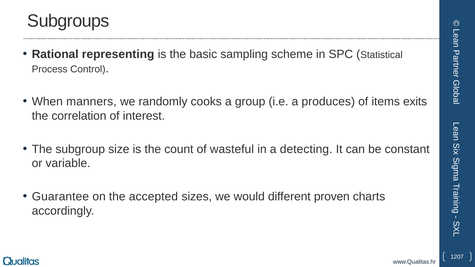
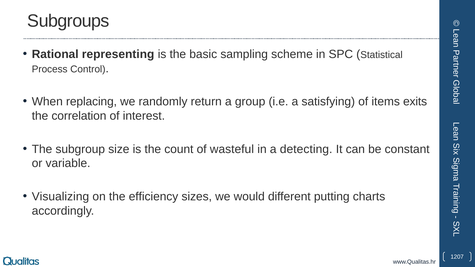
manners: manners -> replacing
cooks: cooks -> return
produces: produces -> satisfying
Guarantee: Guarantee -> Visualizing
accepted: accepted -> efficiency
proven: proven -> putting
